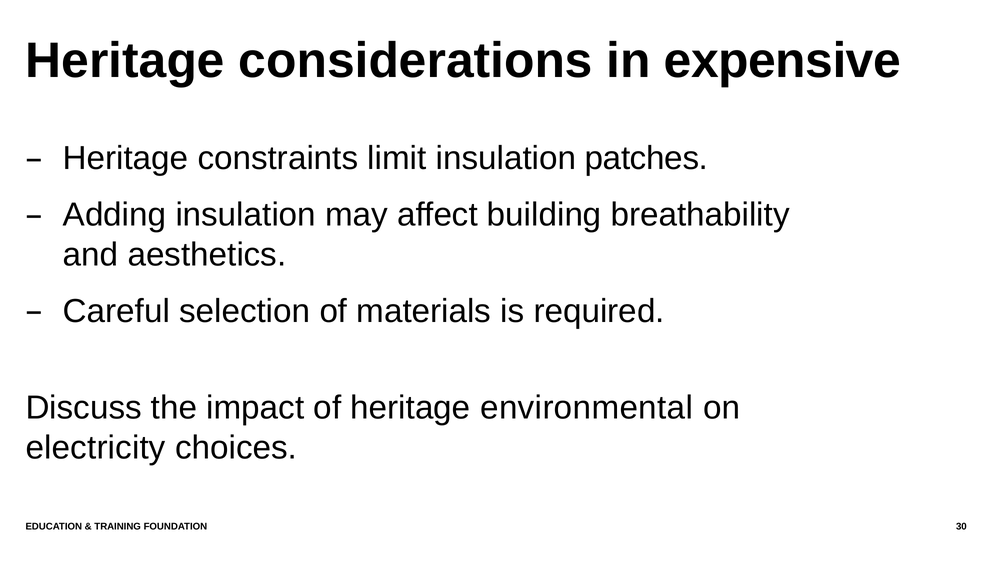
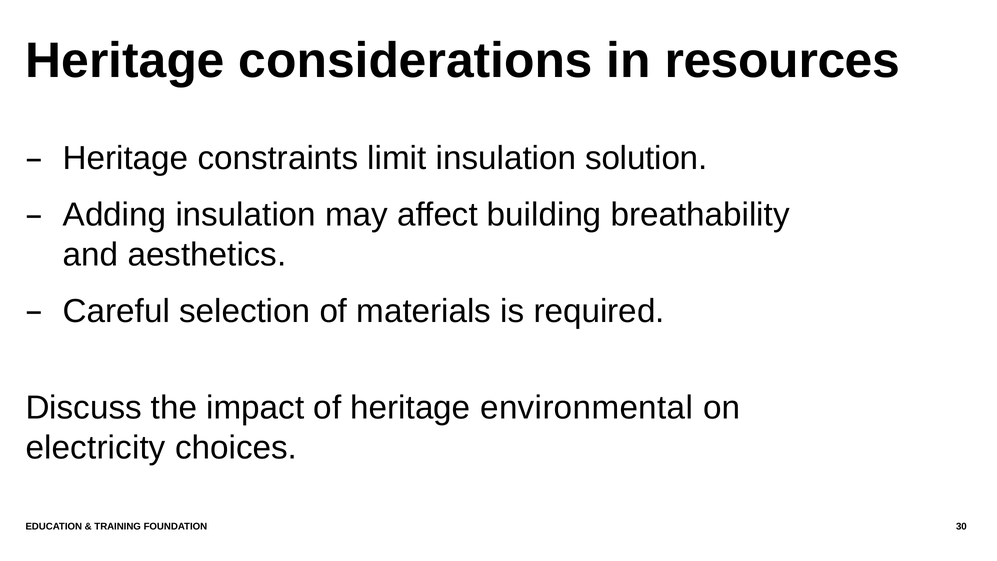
expensive: expensive -> resources
patches: patches -> solution
